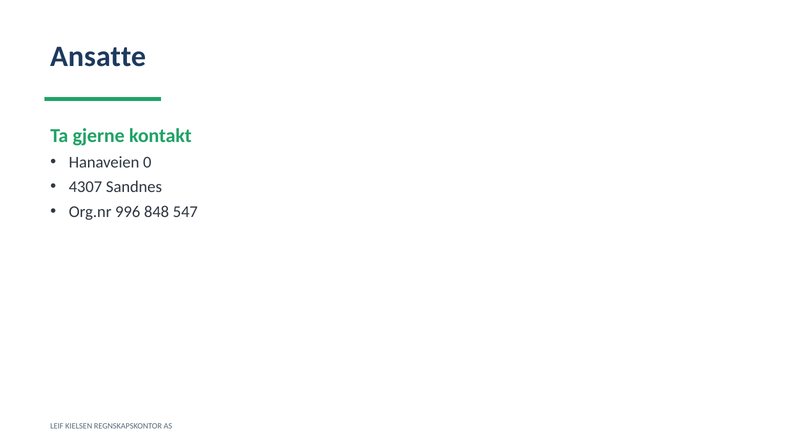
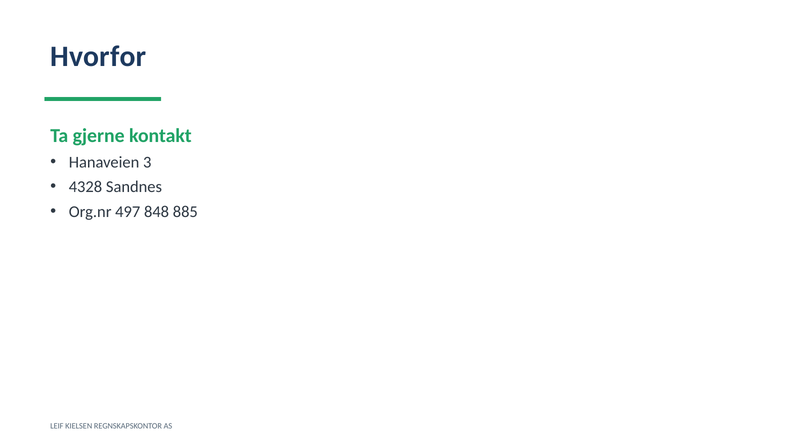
Ansatte: Ansatte -> Hvorfor
0: 0 -> 3
4307: 4307 -> 4328
996: 996 -> 497
547: 547 -> 885
